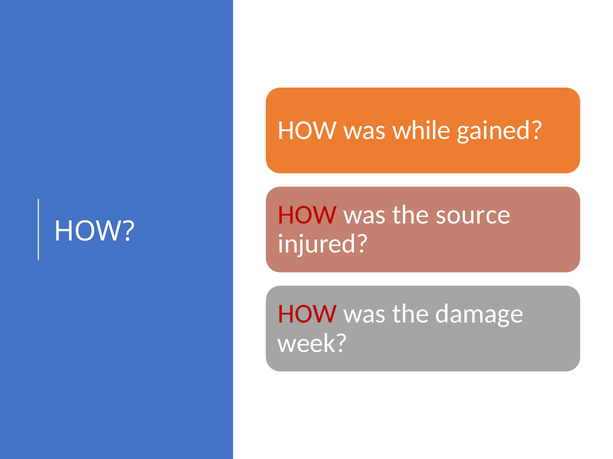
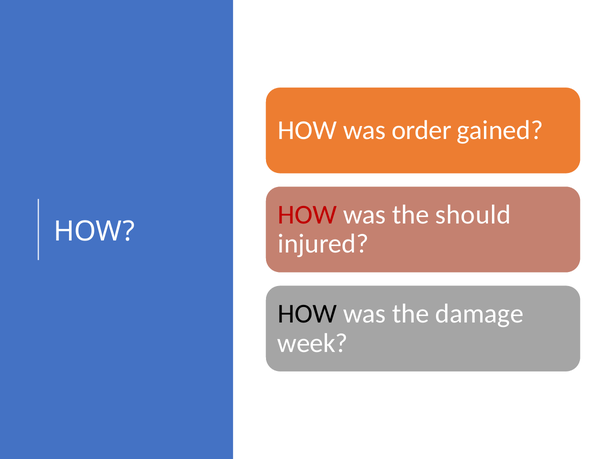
while: while -> order
source: source -> should
HOW at (307, 314) colour: red -> black
